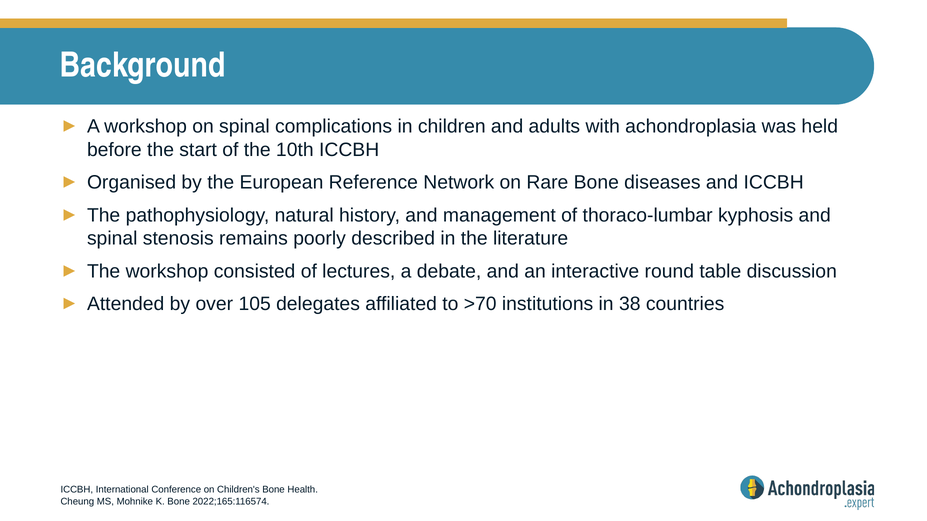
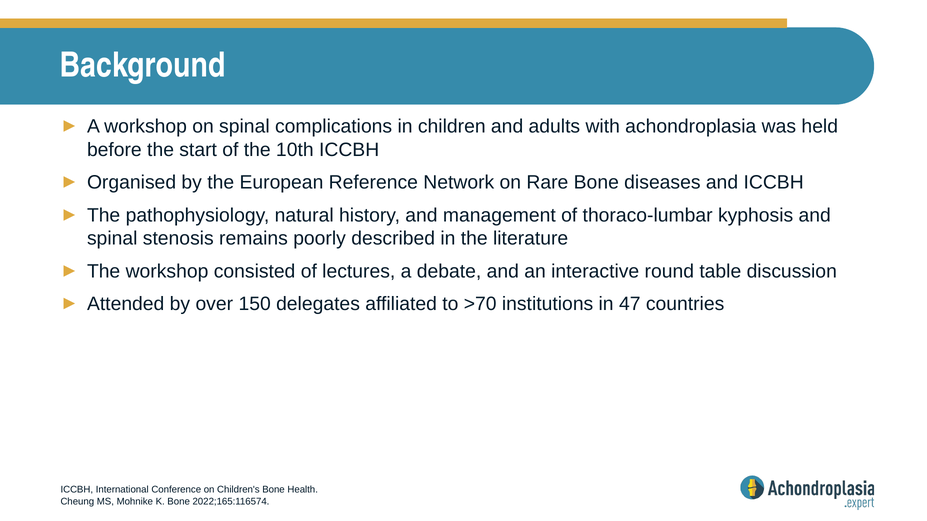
105: 105 -> 150
38: 38 -> 47
